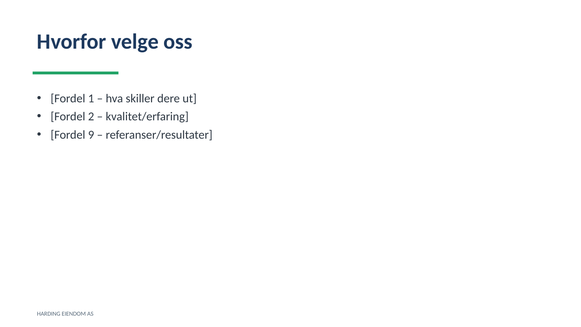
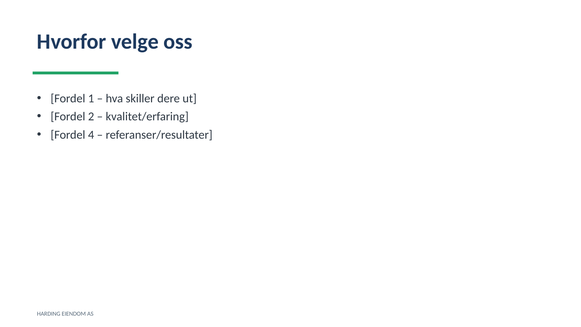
9: 9 -> 4
